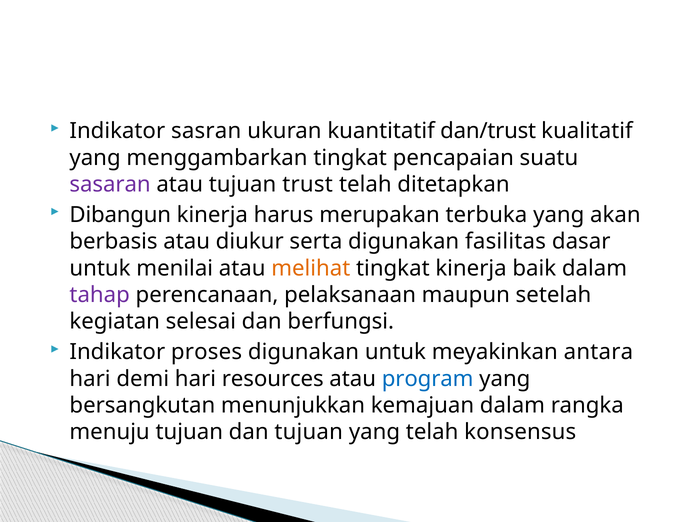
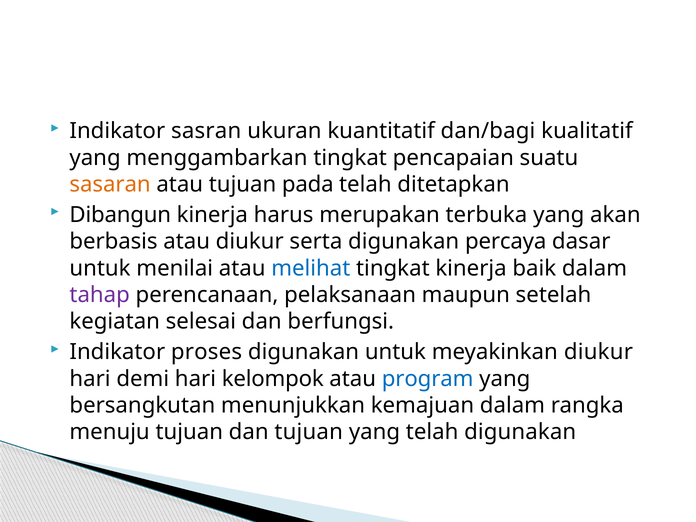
dan/trust: dan/trust -> dan/bagi
sasaran colour: purple -> orange
trust: trust -> pada
fasilitas: fasilitas -> percaya
melihat colour: orange -> blue
meyakinkan antara: antara -> diukur
resources: resources -> kelompok
telah konsensus: konsensus -> digunakan
